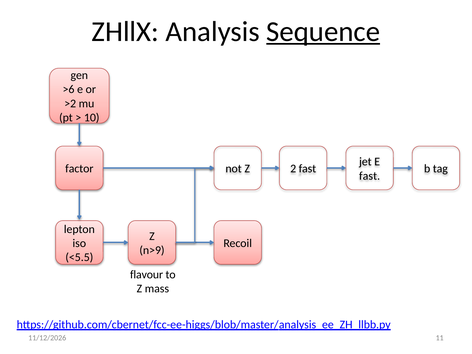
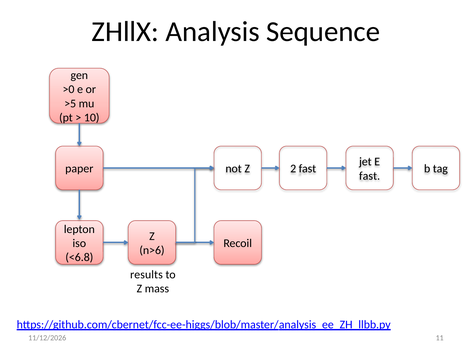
Sequence underline: present -> none
>6: >6 -> >0
>2: >2 -> >5
factor: factor -> paper
n>9: n>9 -> n>6
<5.5: <5.5 -> <6.8
flavour: flavour -> results
